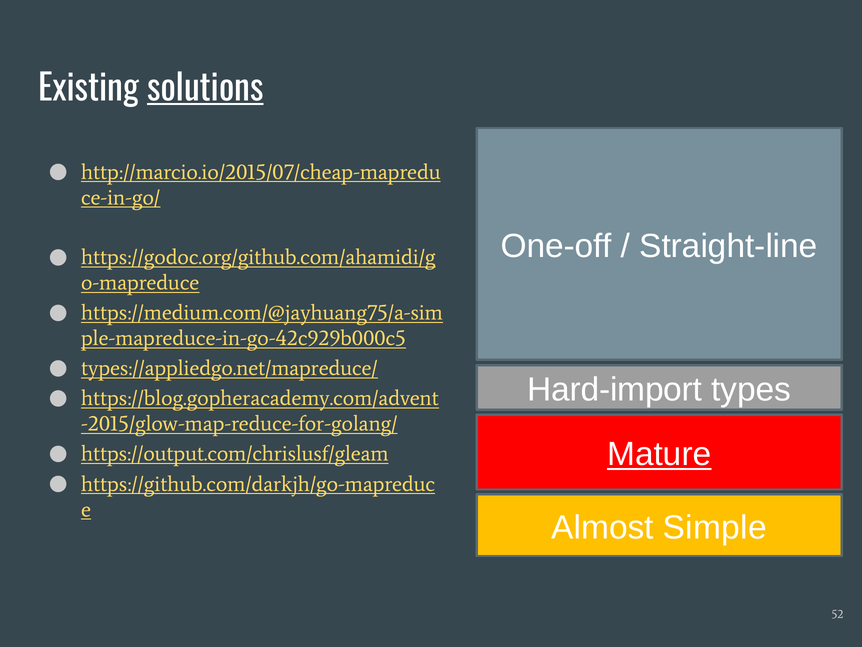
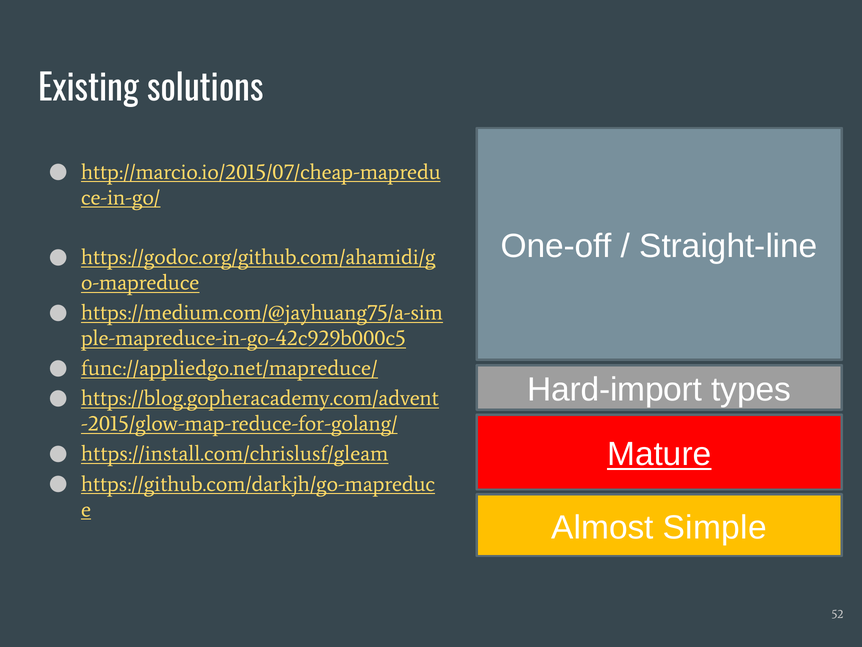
solutions underline: present -> none
types://appliedgo.net/mapreduce/: types://appliedgo.net/mapreduce/ -> func://appliedgo.net/mapreduce/
https://output.com/chrislusf/gleam: https://output.com/chrislusf/gleam -> https://install.com/chrislusf/gleam
